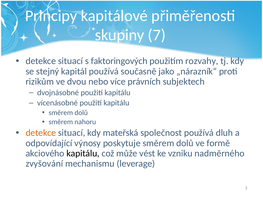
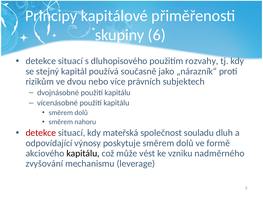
7: 7 -> 6
faktoringových: faktoringových -> dluhopisového
detekce at (41, 133) colour: orange -> red
společnost používá: používá -> souladu
